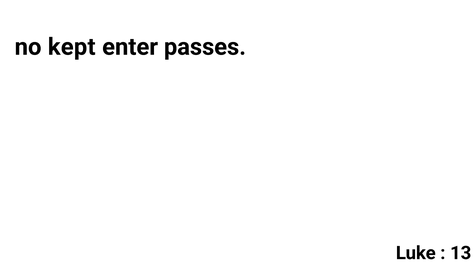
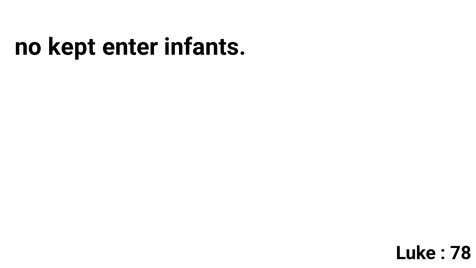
passes: passes -> infants
13: 13 -> 78
